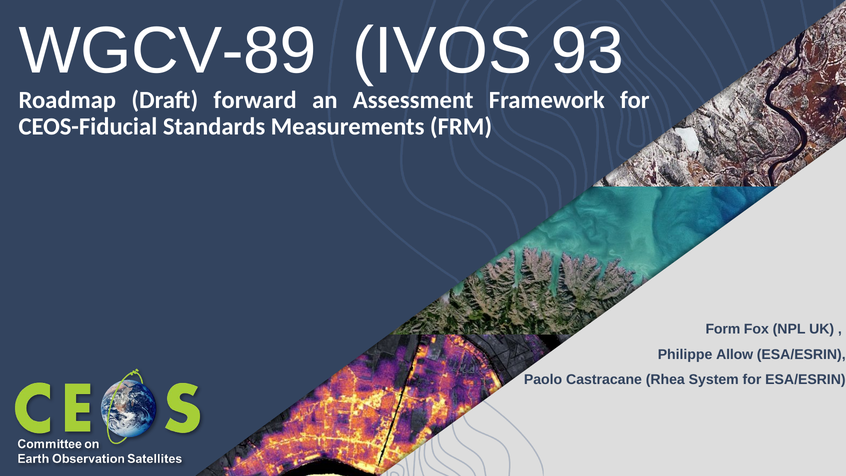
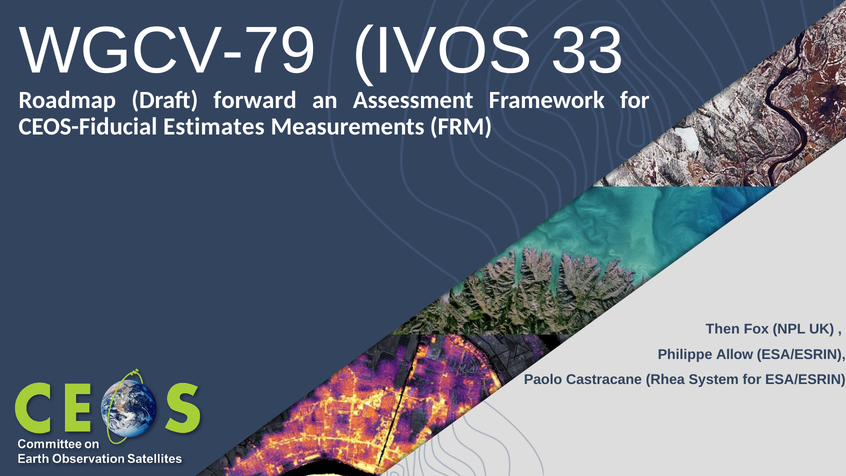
WGCV-89: WGCV-89 -> WGCV-79
93: 93 -> 33
Standards: Standards -> Estimates
Form: Form -> Then
